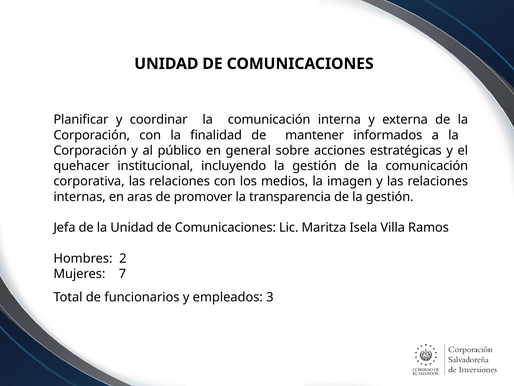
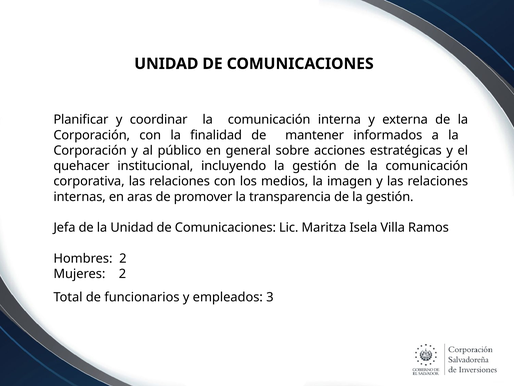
Mujeres 7: 7 -> 2
